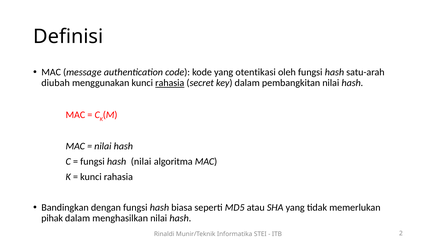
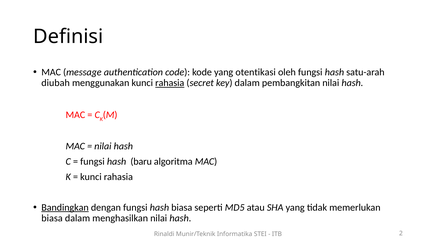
hash nilai: nilai -> baru
Bandingkan underline: none -> present
pihak at (52, 218): pihak -> biasa
